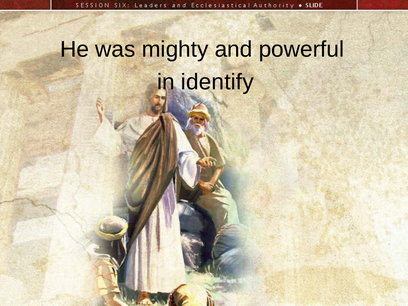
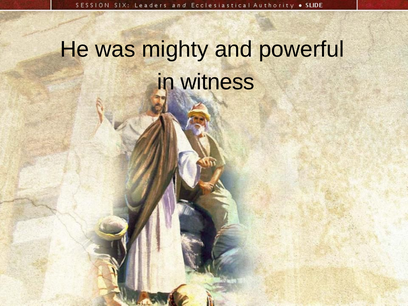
identify: identify -> witness
